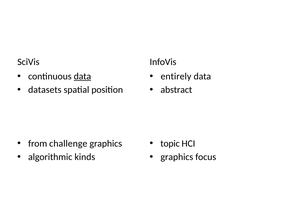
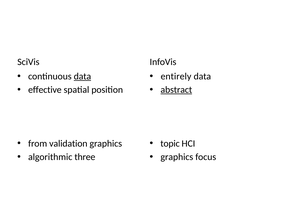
datasets: datasets -> effective
abstract underline: none -> present
challenge: challenge -> validation
kinds: kinds -> three
